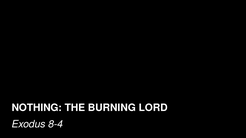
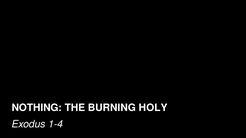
LORD: LORD -> HOLY
8-4: 8-4 -> 1-4
